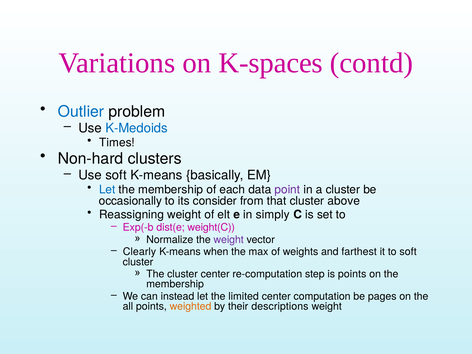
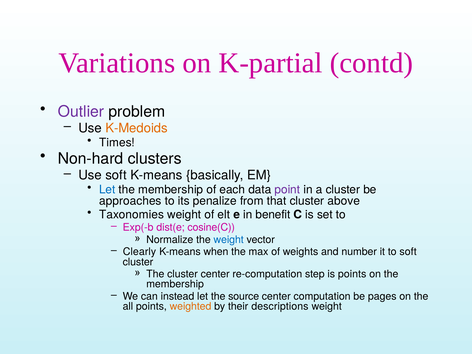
K-spaces: K-spaces -> K-partial
Outlier colour: blue -> purple
K-Medoids colour: blue -> orange
occasionally: occasionally -> approaches
consider: consider -> penalize
Reassigning: Reassigning -> Taxonomies
simply: simply -> benefit
weight(C: weight(C -> cosine(C
weight at (229, 240) colour: purple -> blue
farthest: farthest -> number
limited: limited -> source
